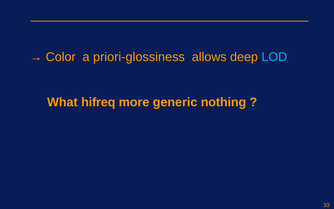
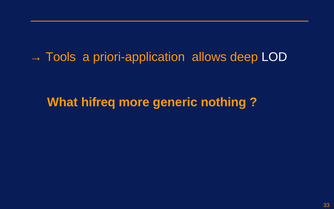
Color: Color -> Tools
priori-glossiness: priori-glossiness -> priori-application
LOD colour: light blue -> white
